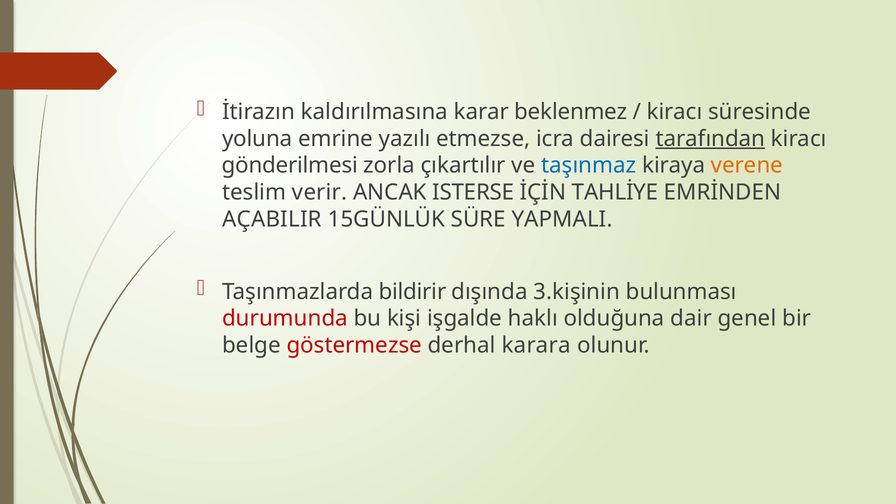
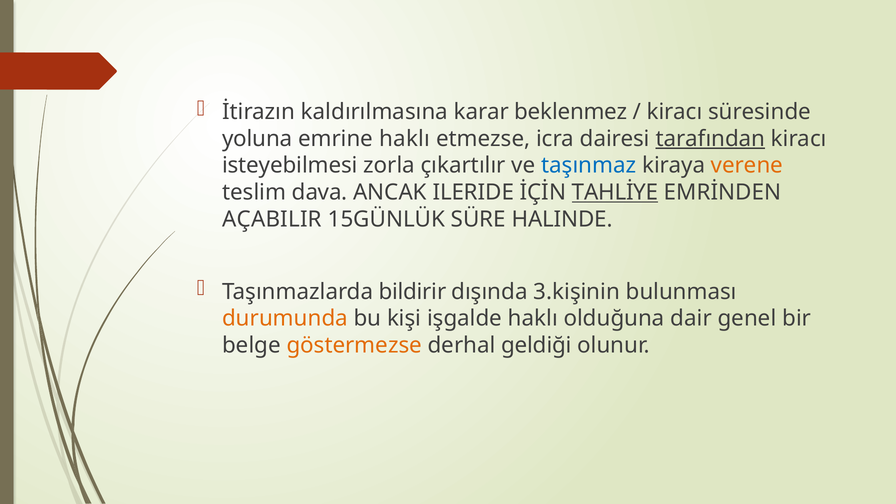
emrine yazılı: yazılı -> haklı
gönderilmesi: gönderilmesi -> isteyebilmesi
verir: verir -> dava
ISTERSE: ISTERSE -> ILERIDE
TAHLİYE underline: none -> present
YAPMALI: YAPMALI -> HALINDE
durumunda colour: red -> orange
göstermezse colour: red -> orange
karara: karara -> geldiği
